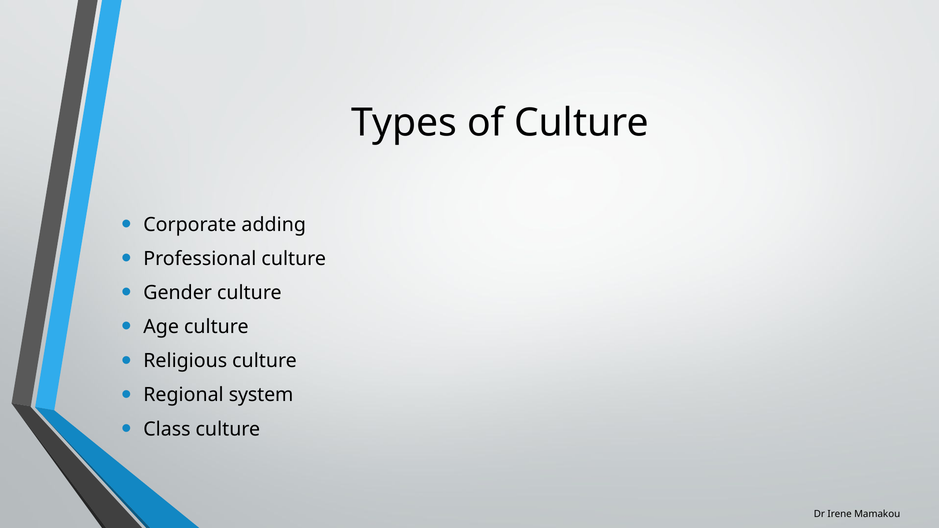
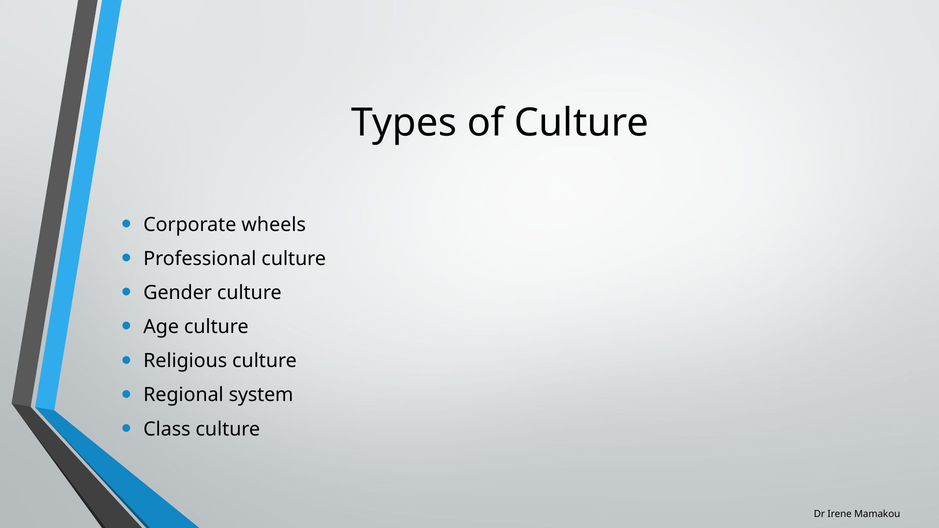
adding: adding -> wheels
